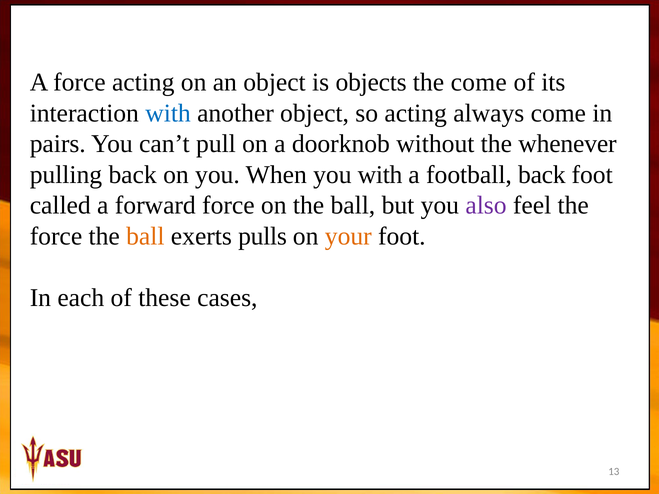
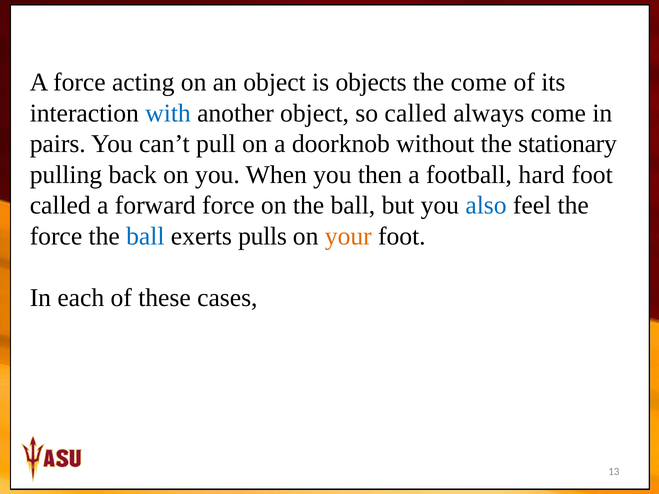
so acting: acting -> called
whenever: whenever -> stationary
you with: with -> then
football back: back -> hard
also colour: purple -> blue
ball at (145, 236) colour: orange -> blue
